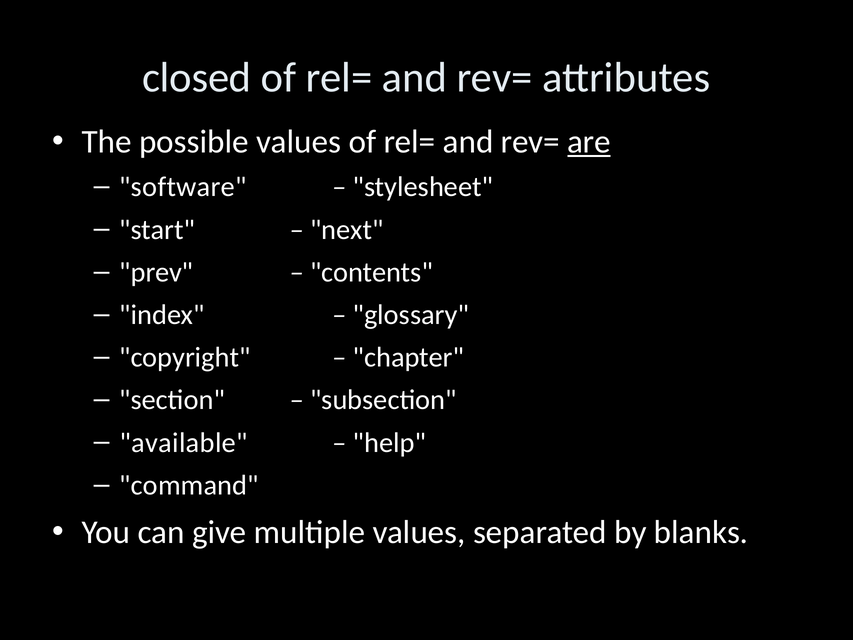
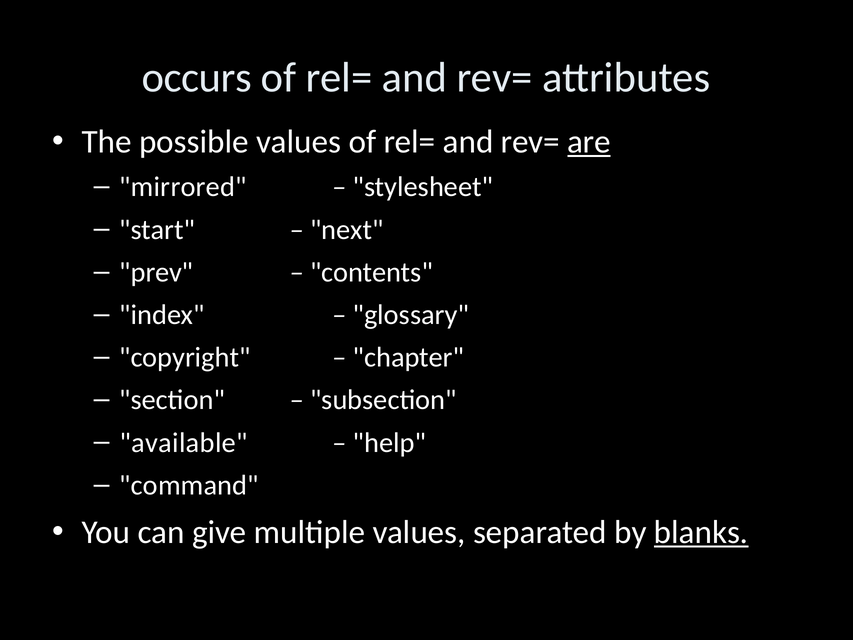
closed: closed -> occurs
software: software -> mirrored
blanks underline: none -> present
